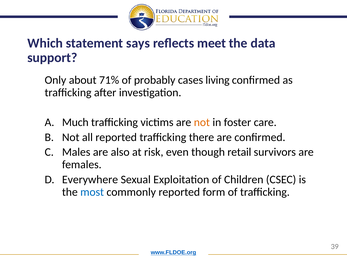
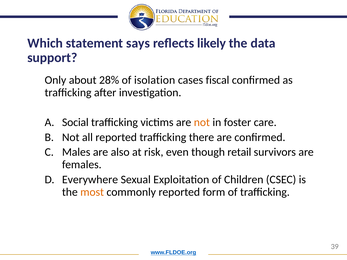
meet: meet -> likely
71%: 71% -> 28%
probably: probably -> isolation
living: living -> fiscal
Much: Much -> Social
most colour: blue -> orange
